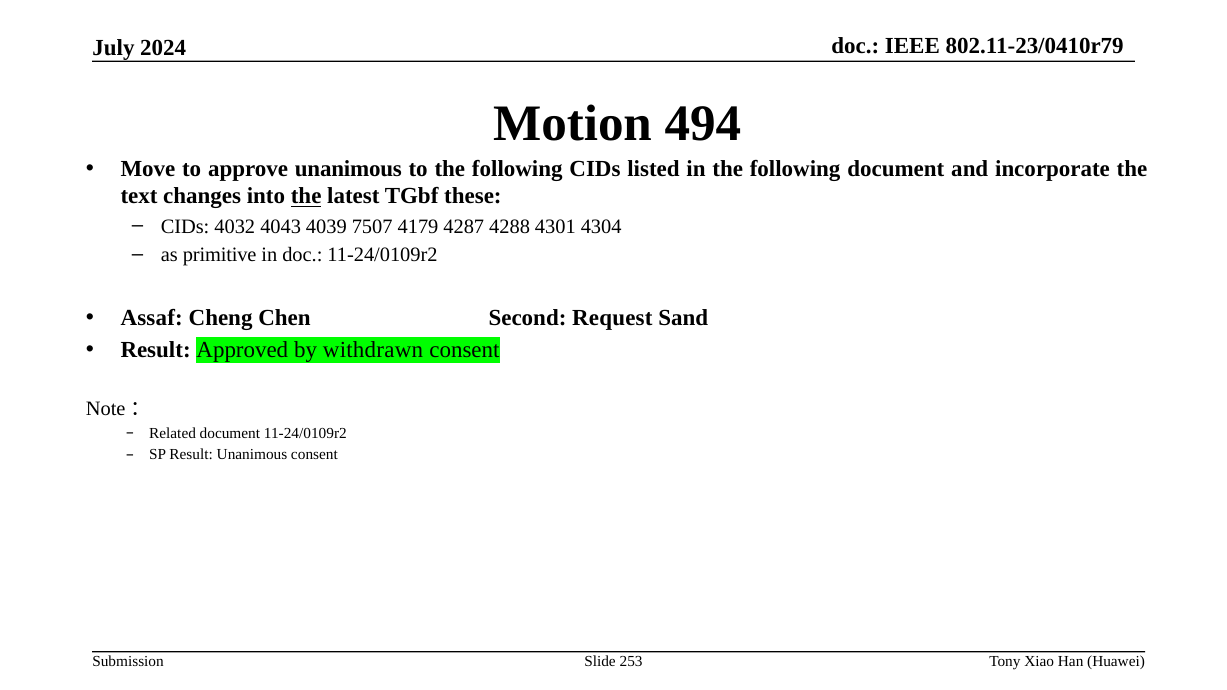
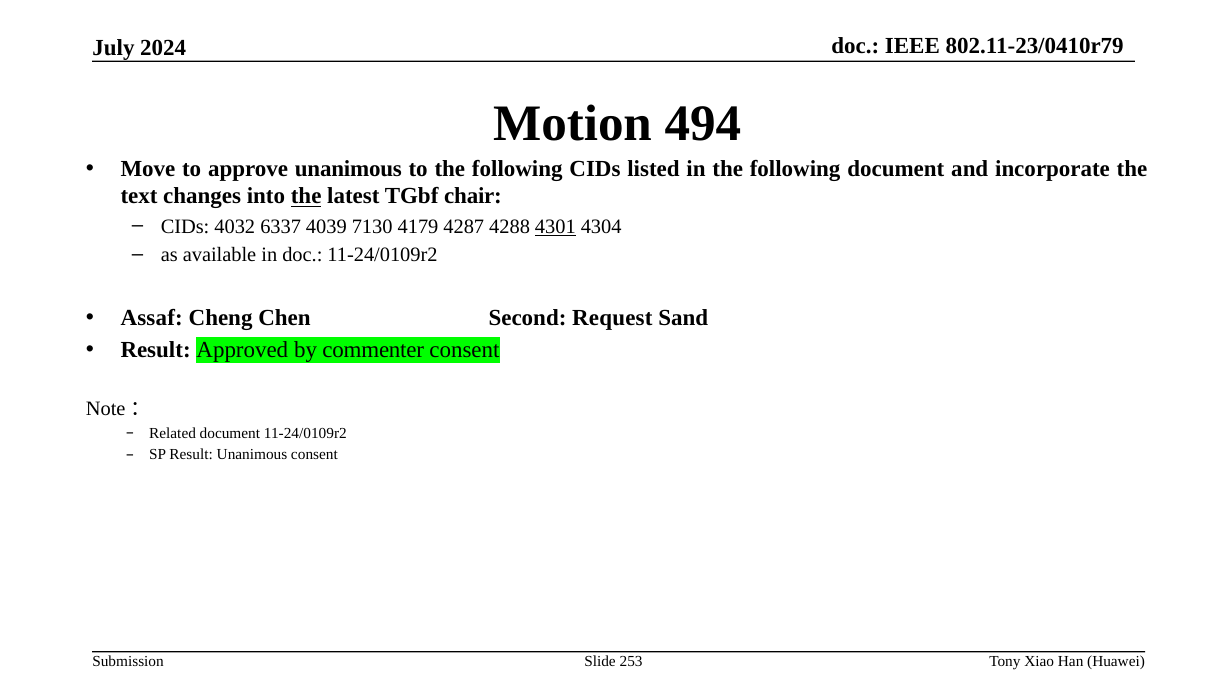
these: these -> chair
4043: 4043 -> 6337
7507: 7507 -> 7130
4301 underline: none -> present
primitive: primitive -> available
withdrawn: withdrawn -> commenter
